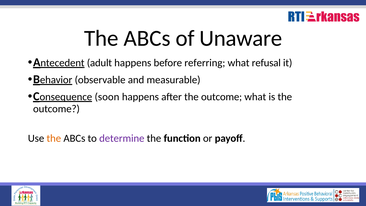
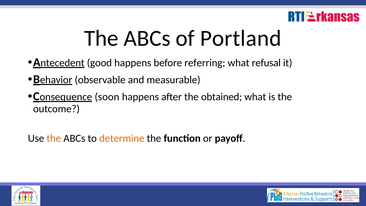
Unaware: Unaware -> Portland
adult: adult -> good
after the outcome: outcome -> obtained
determine colour: purple -> orange
